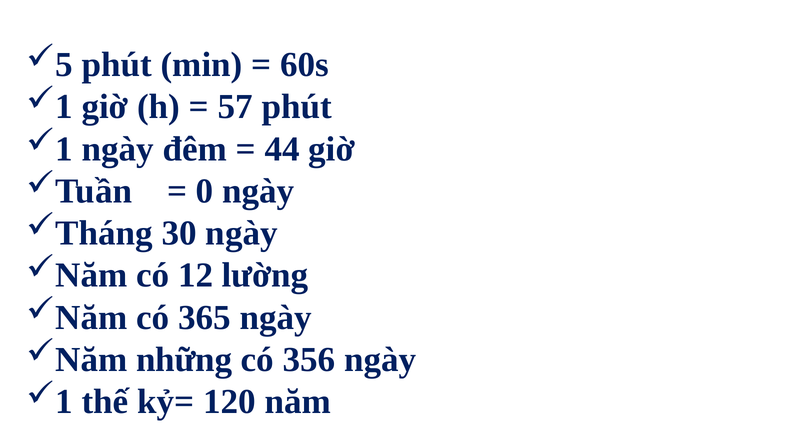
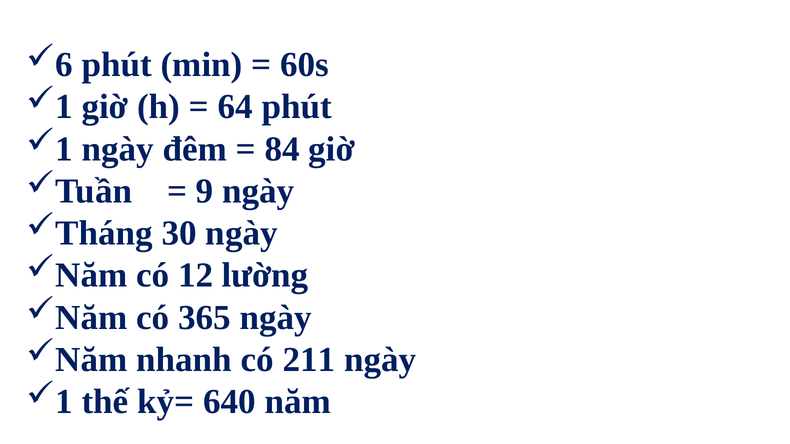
5: 5 -> 6
57: 57 -> 64
44: 44 -> 84
0: 0 -> 9
những: những -> nhanh
356: 356 -> 211
120: 120 -> 640
